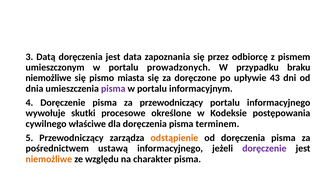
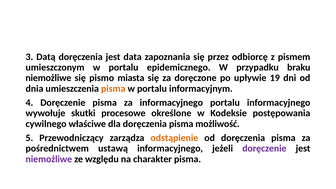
prowadzonych: prowadzonych -> epidemicznego
43: 43 -> 19
pisma at (113, 89) colour: purple -> orange
za przewodniczący: przewodniczący -> informacyjnego
terminem: terminem -> możliwość
niemożliwe at (49, 159) colour: orange -> purple
